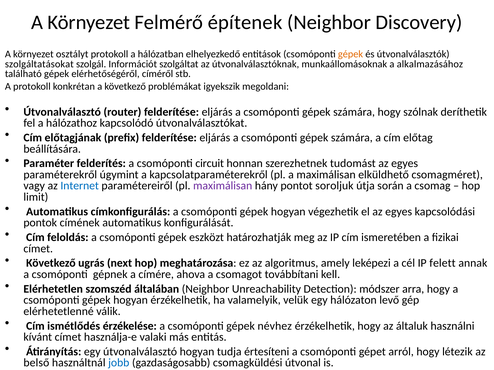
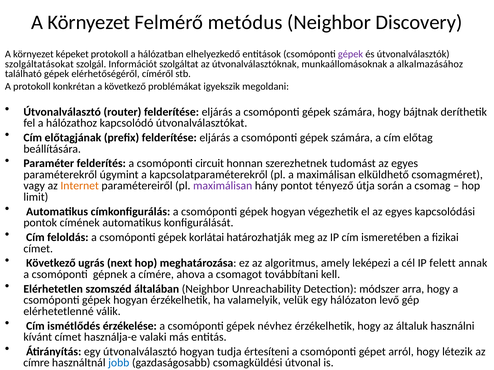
építenek: építenek -> metódus
osztályt: osztályt -> képeket
gépek at (351, 54) colour: orange -> purple
szólnak: szólnak -> bájtnak
Internet colour: blue -> orange
soroljuk: soroljuk -> tényező
eszközt: eszközt -> korlátai
belső: belső -> címre
